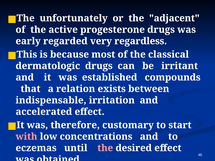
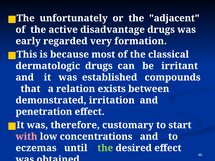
progesterone: progesterone -> disadvantage
regardless: regardless -> formation
indispensable: indispensable -> demonstrated
accelerated: accelerated -> penetration
the at (105, 148) colour: pink -> light green
